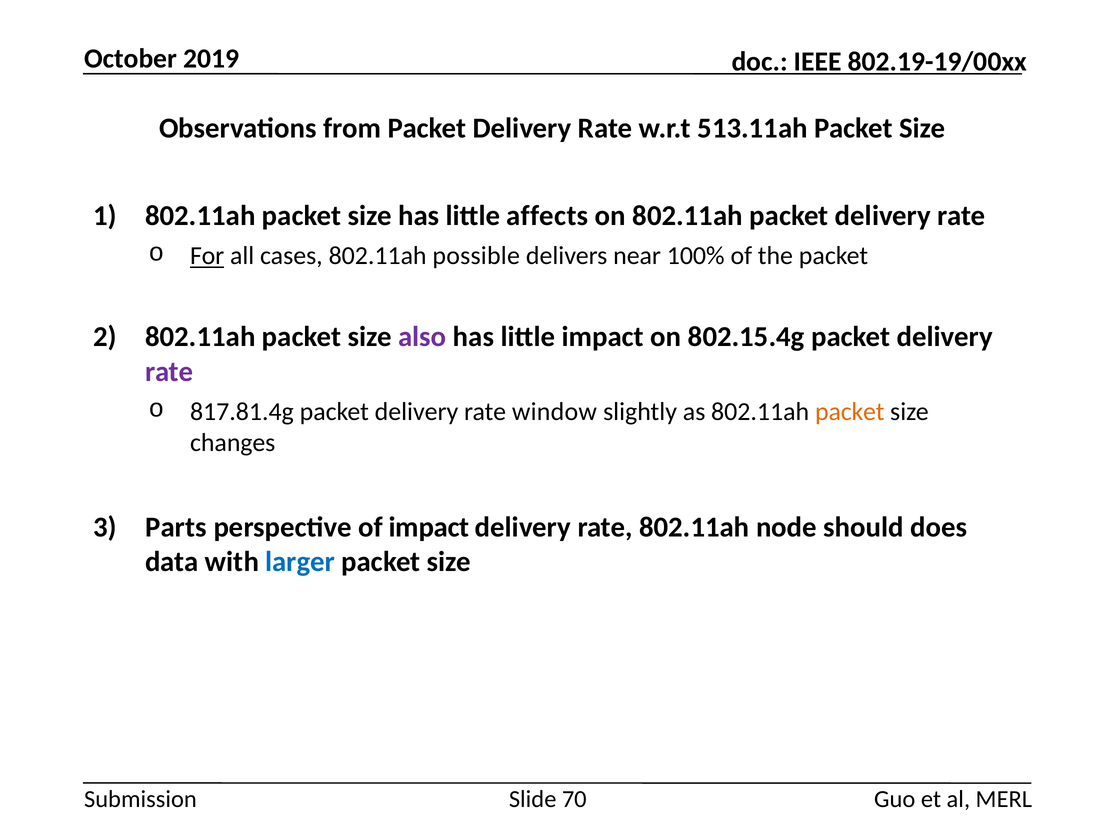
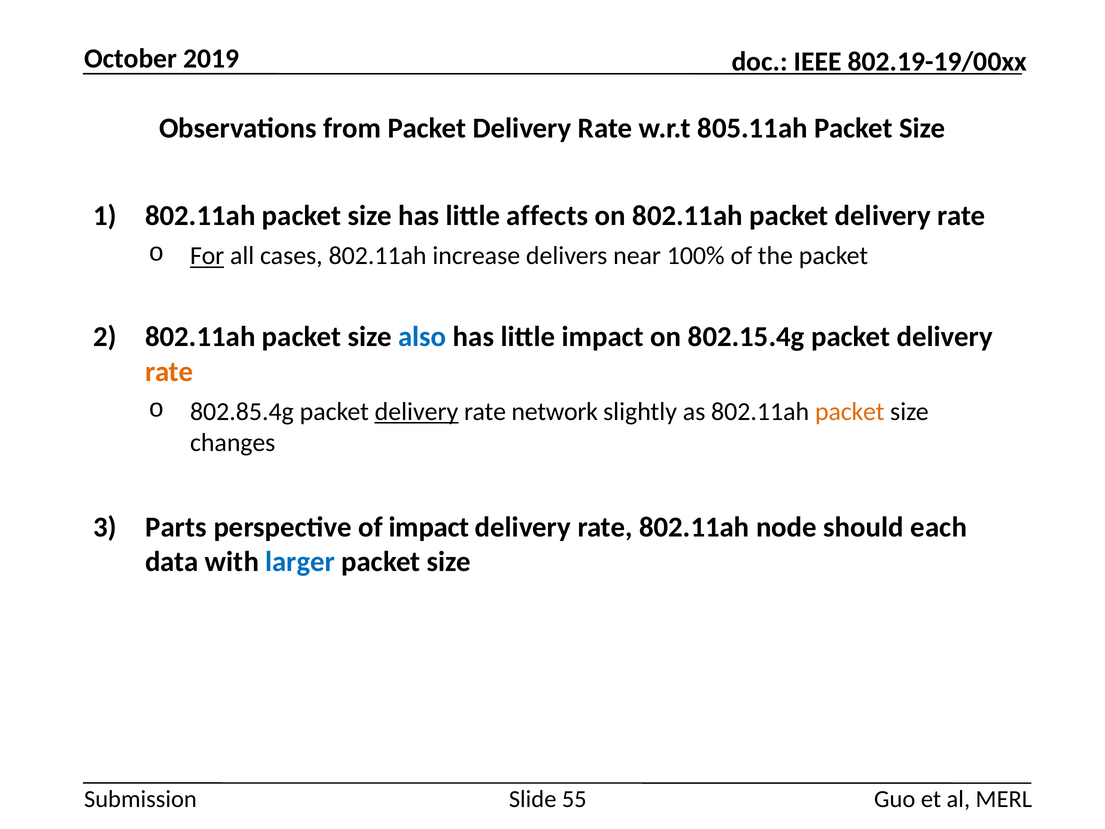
513.11ah: 513.11ah -> 805.11ah
possible: possible -> increase
also colour: purple -> blue
rate at (169, 371) colour: purple -> orange
817.81.4g: 817.81.4g -> 802.85.4g
delivery at (416, 412) underline: none -> present
window: window -> network
does: does -> each
70: 70 -> 55
